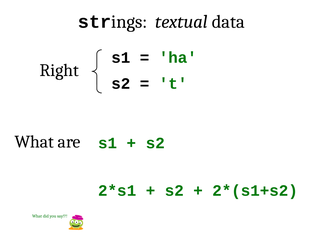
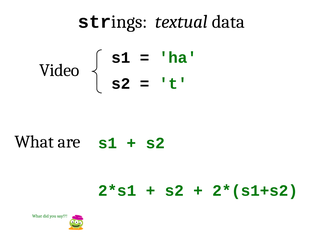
Right: Right -> Video
